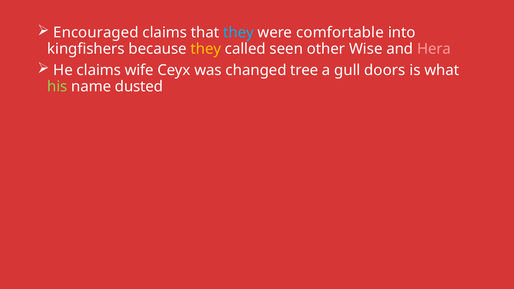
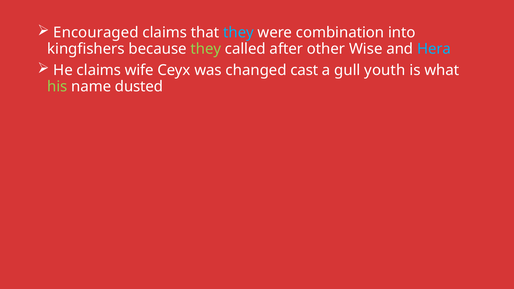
comfortable: comfortable -> combination
they at (206, 49) colour: yellow -> light green
seen: seen -> after
Hera colour: pink -> light blue
tree: tree -> cast
doors: doors -> youth
